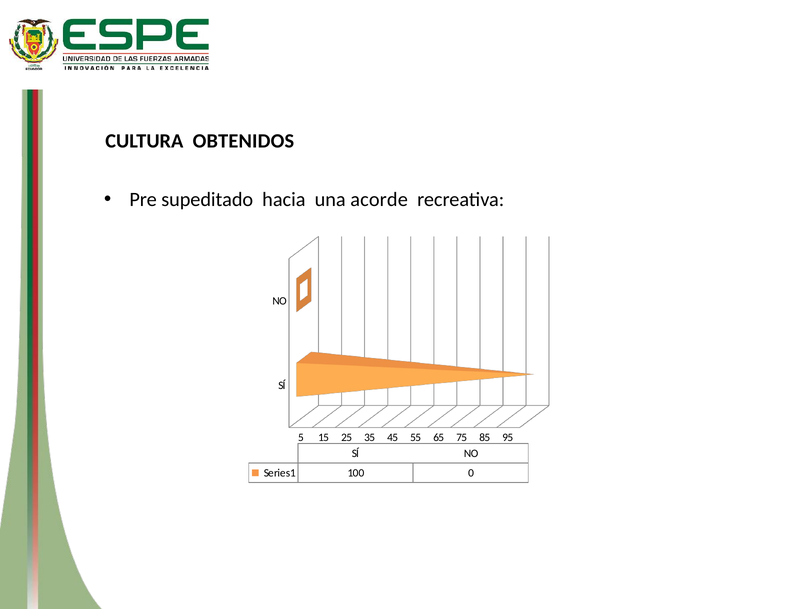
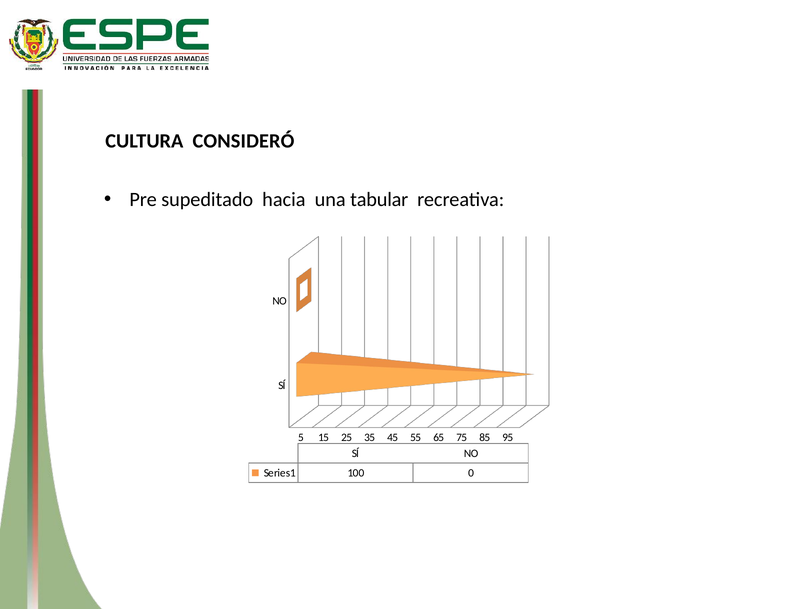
OBTENIDOS: OBTENIDOS -> CONSIDERÓ
acorde: acorde -> tabular
